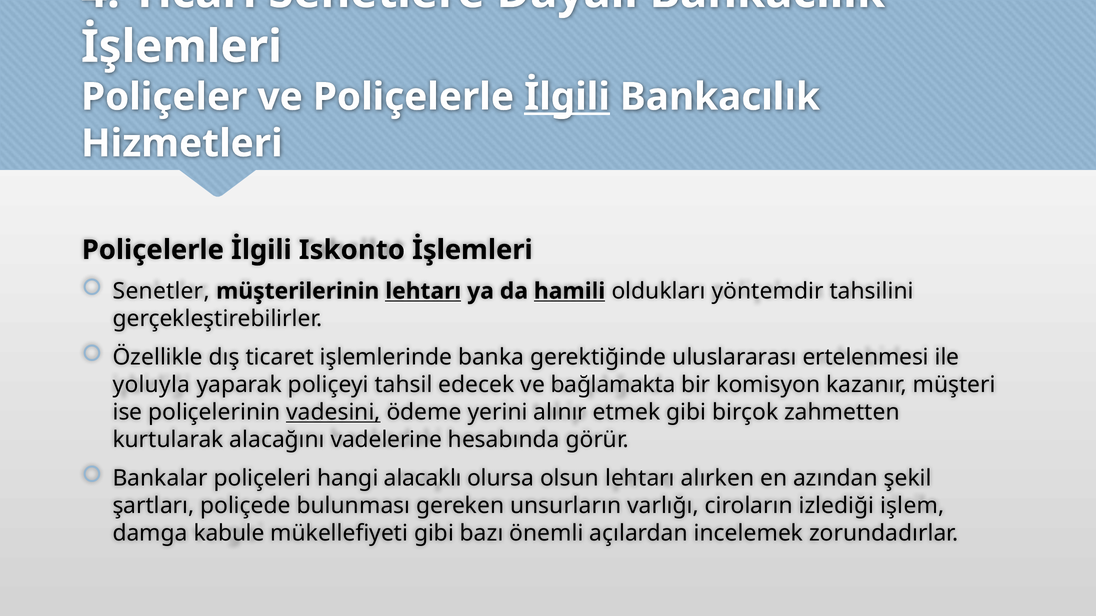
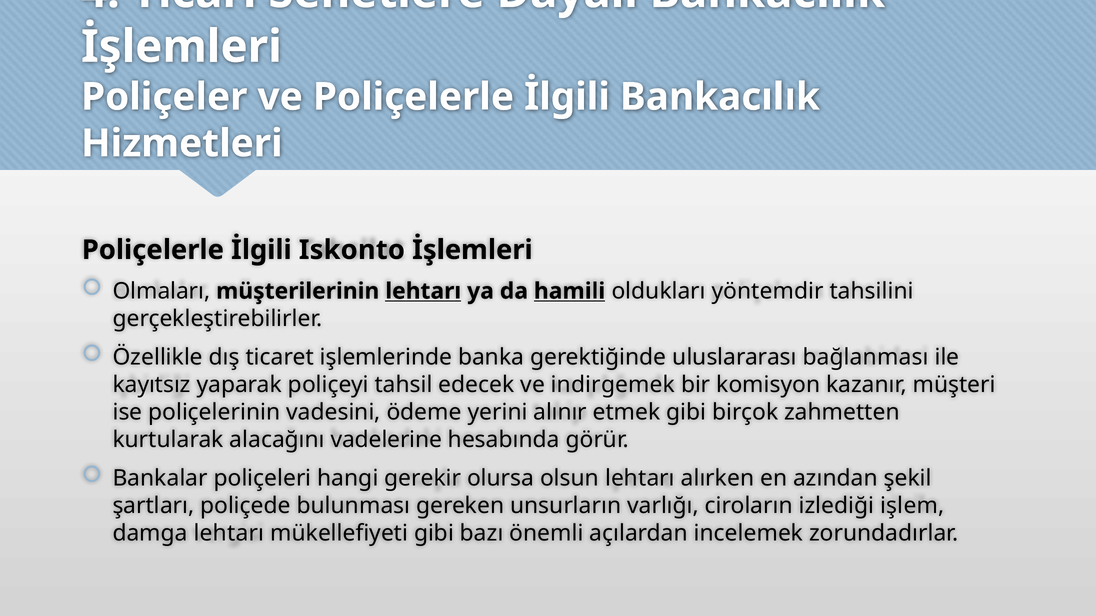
İlgili at (567, 97) underline: present -> none
Senetler: Senetler -> Olmaları
ertelenmesi: ertelenmesi -> bağlanması
yoluyla: yoluyla -> kayıtsız
bağlamakta: bağlamakta -> indirgemek
vadesini underline: present -> none
alacaklı: alacaklı -> gerekir
damga kabule: kabule -> lehtarı
